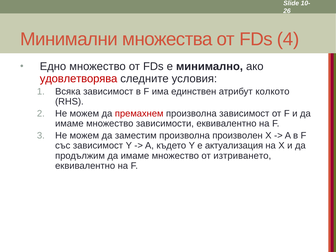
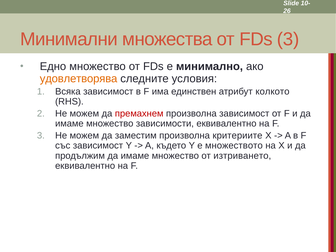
FDs 4: 4 -> 3
удовлетворява colour: red -> orange
произволен: произволен -> критериите
актуализация: актуализация -> множеството
